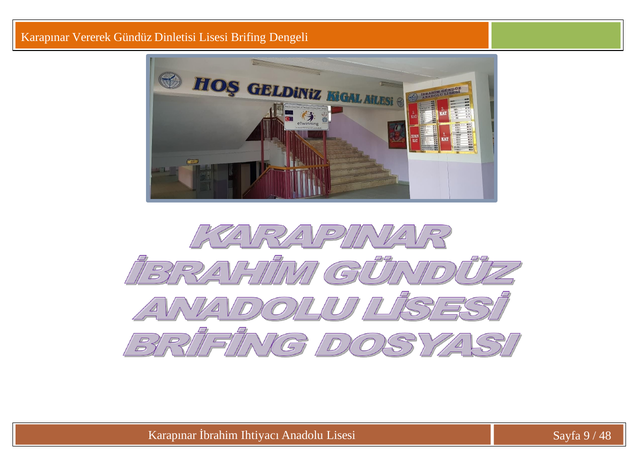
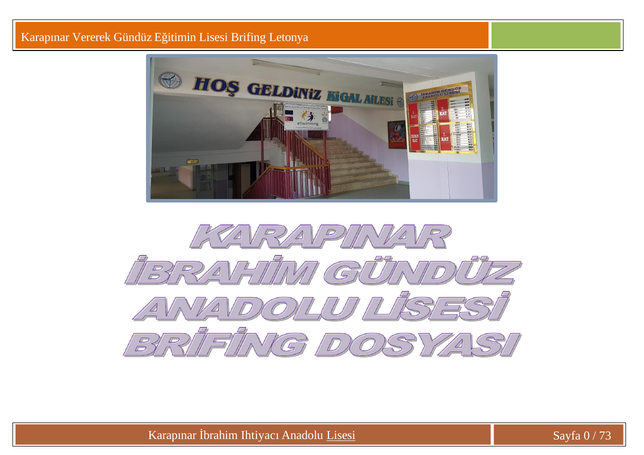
Dinletisi: Dinletisi -> Eğitimin
Dengeli: Dengeli -> Letonya
Lisesi at (341, 436) underline: none -> present
9: 9 -> 0
48: 48 -> 73
